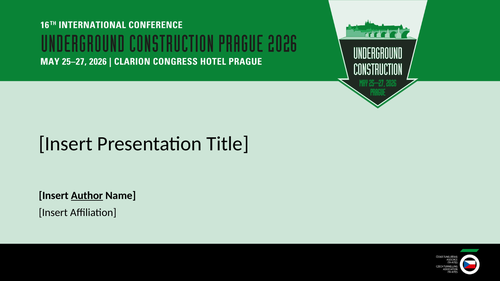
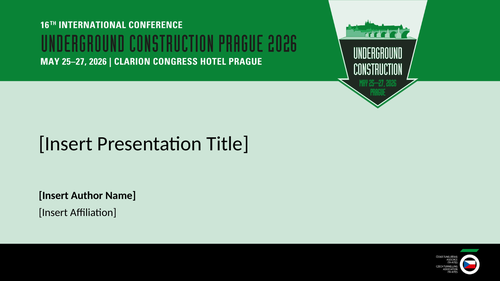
Author underline: present -> none
